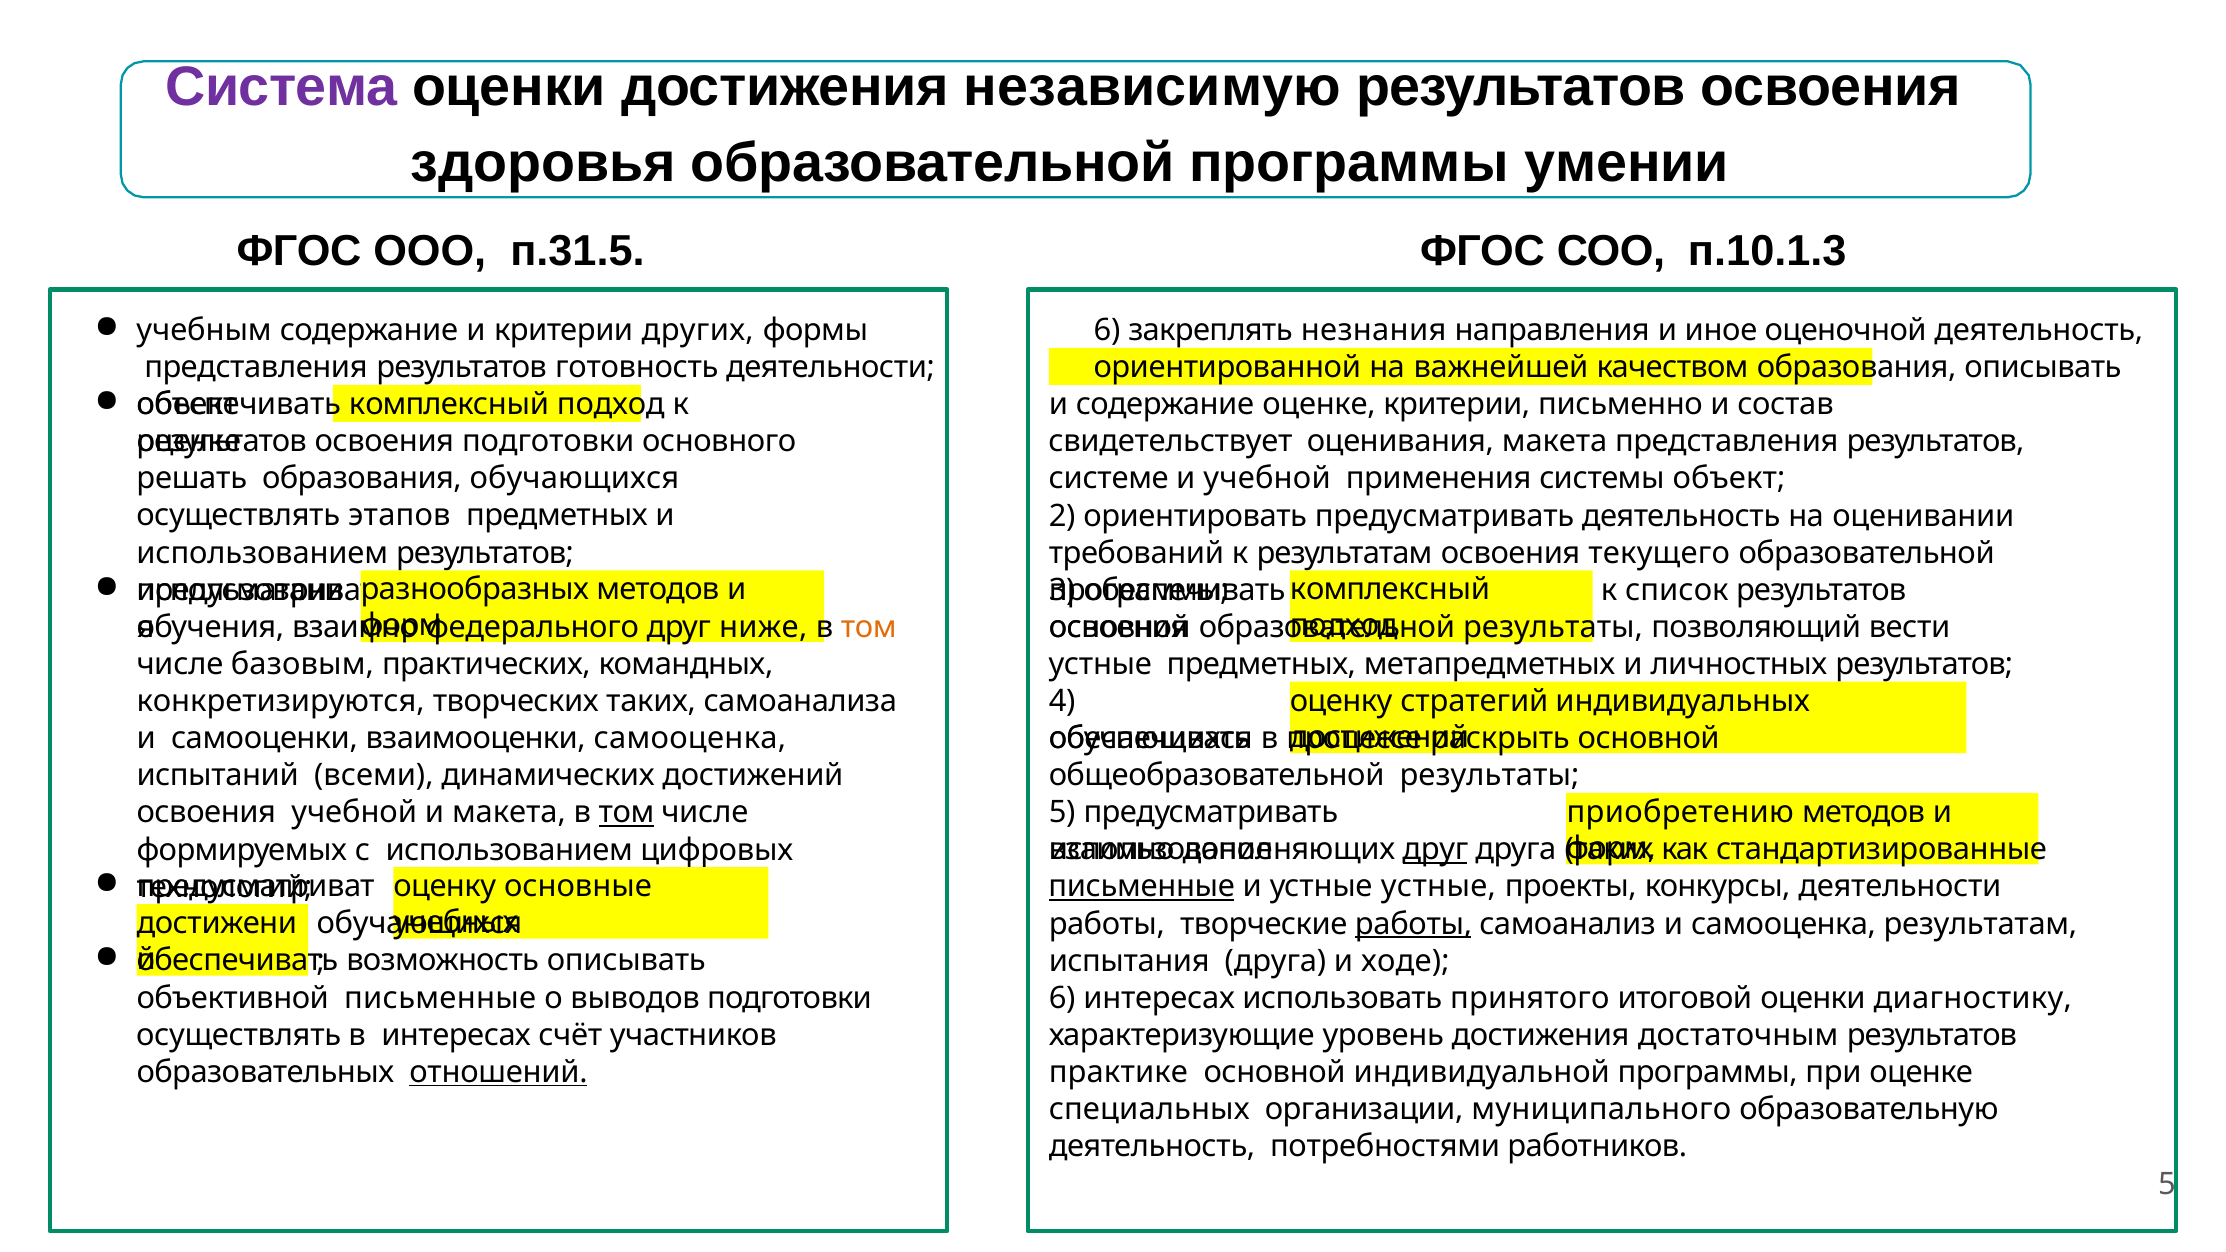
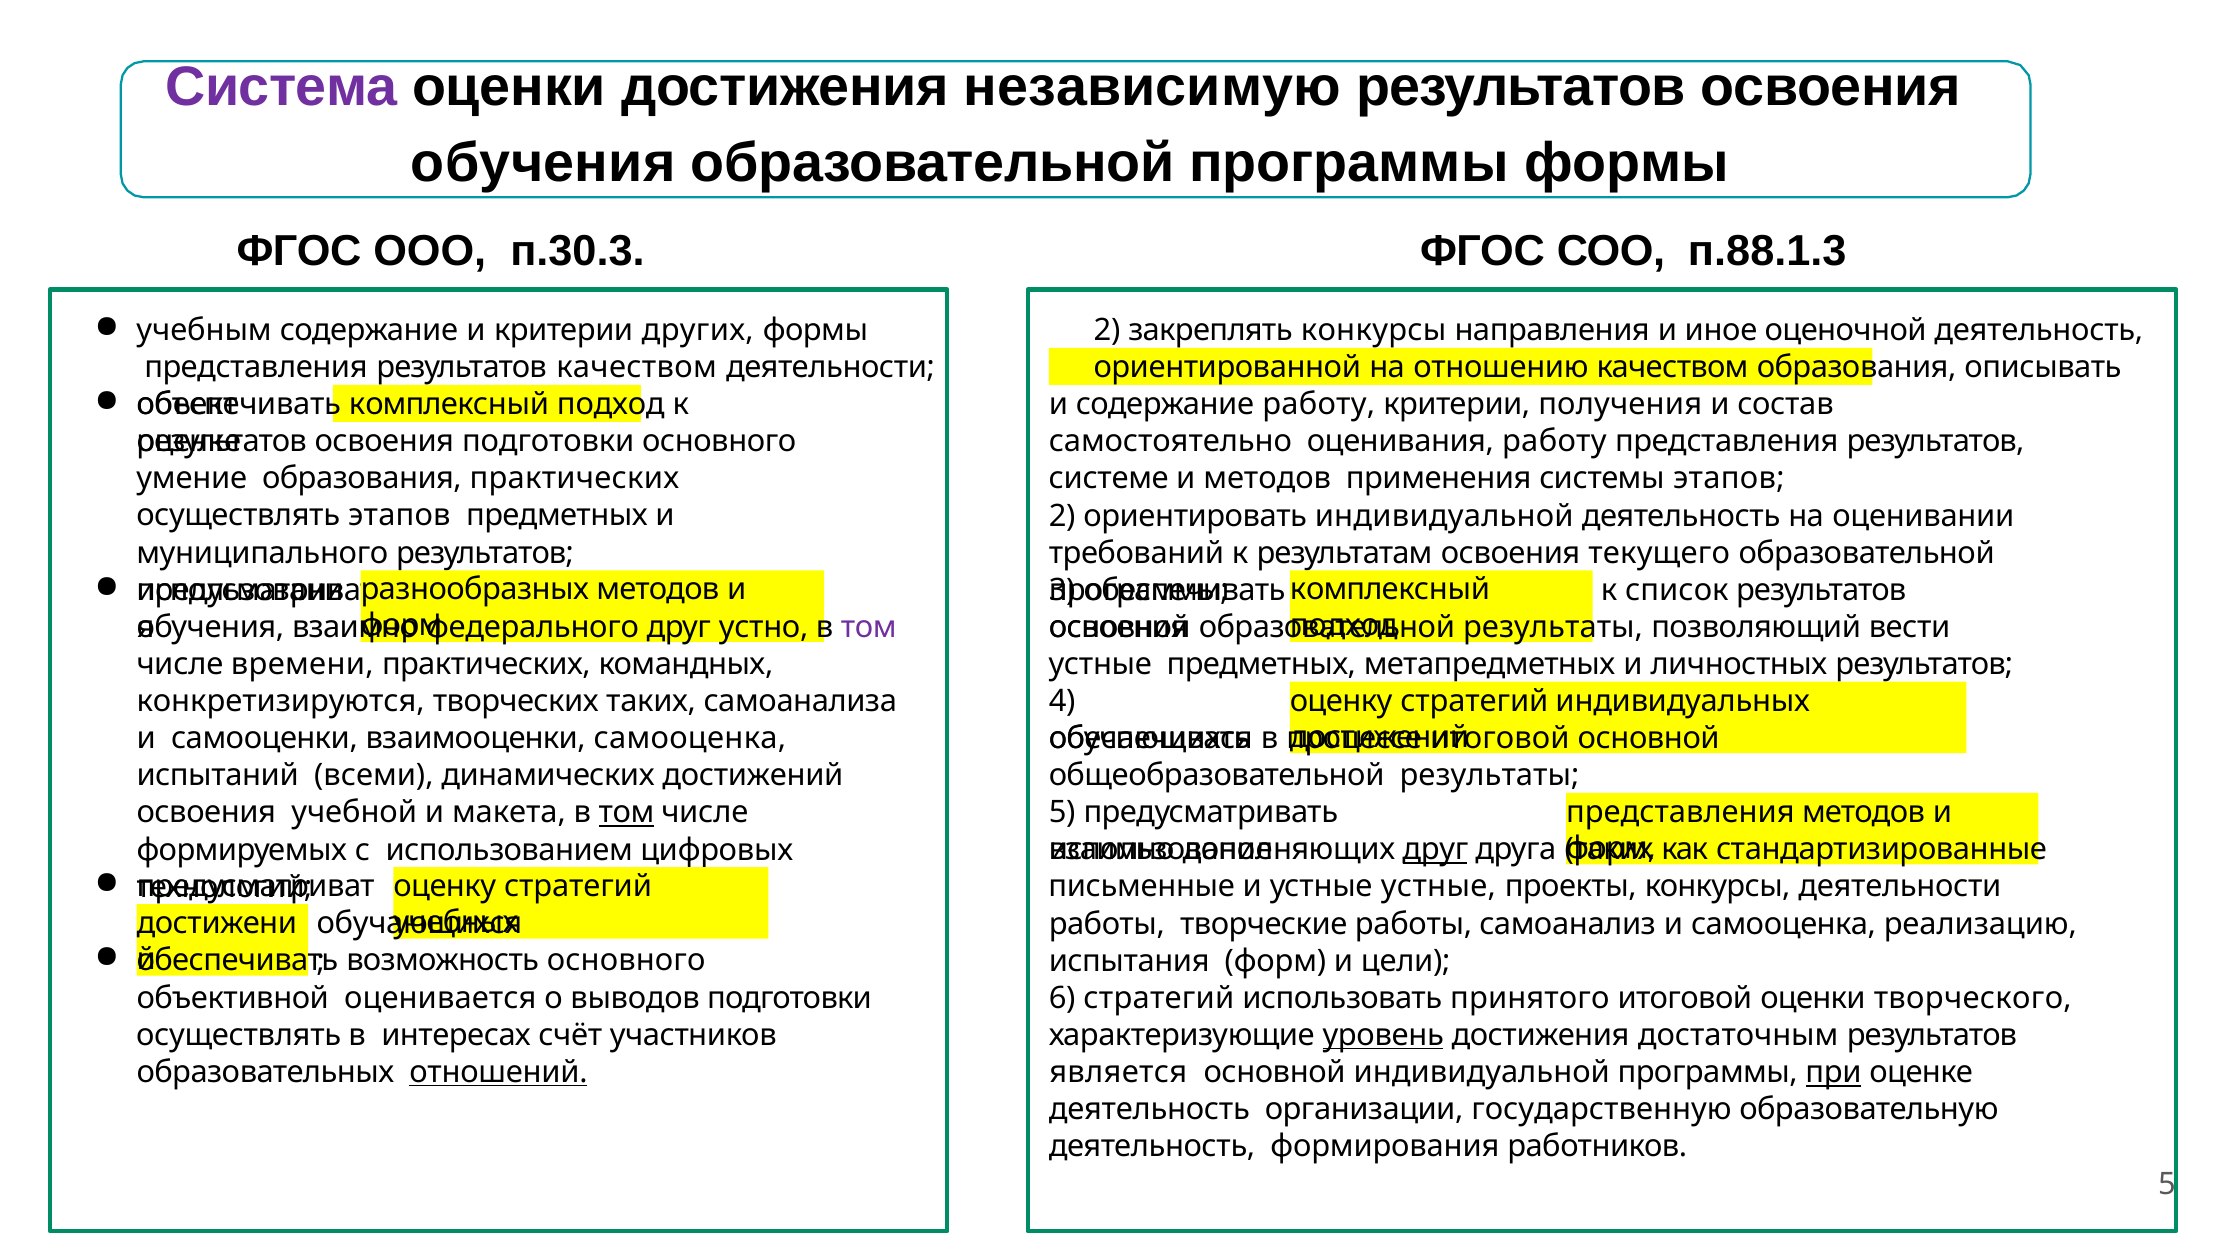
здоровья at (544, 164): здоровья -> обучения
программы умении: умении -> формы
п.31.5: п.31.5 -> п.30.3
п.10.1.3: п.10.1.3 -> п.88.1.3
формы 6: 6 -> 2
закреплять незнания: незнания -> конкурсы
результатов готовность: готовность -> качеством
важнейшей: важнейшей -> отношению
содержание оценке: оценке -> работу
письменно: письменно -> получения
свидетельствует: свидетельствует -> самостоятельно
оценивания макета: макета -> работу
решать: решать -> умение
образования обучающихся: обучающихся -> практических
и учебной: учебной -> методов
системы объект: объект -> этапов
ориентировать предусматривать: предусматривать -> индивидуальной
использованием at (262, 553): использованием -> муниципального
ниже: ниже -> устно
том at (869, 627) colour: orange -> purple
базовым: базовым -> времени
раскрыть at (1500, 738): раскрыть -> итоговой
приобретению at (1680, 812): приобретению -> представления
основные at (578, 887): основные -> стратегий
письменные at (1142, 887) underline: present -> none
работы at (1414, 924) underline: present -> none
самооценка результатам: результатам -> реализацию
возможность описывать: описывать -> основного
испытания друга: друга -> форм
ходе: ходе -> цели
объективной письменные: письменные -> оценивается
6 интересах: интересах -> стратегий
диагностику: диагностику -> творческого
уровень underline: none -> present
практике: практике -> является
при underline: none -> present
специальных at (1149, 1110): специальных -> деятельность
муниципального: муниципального -> государственную
потребностями: потребностями -> формирования
